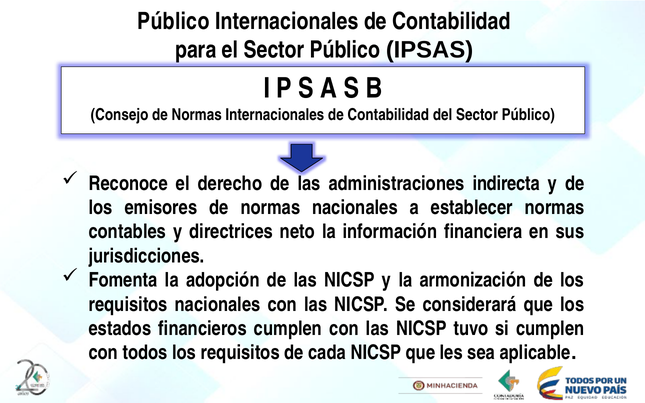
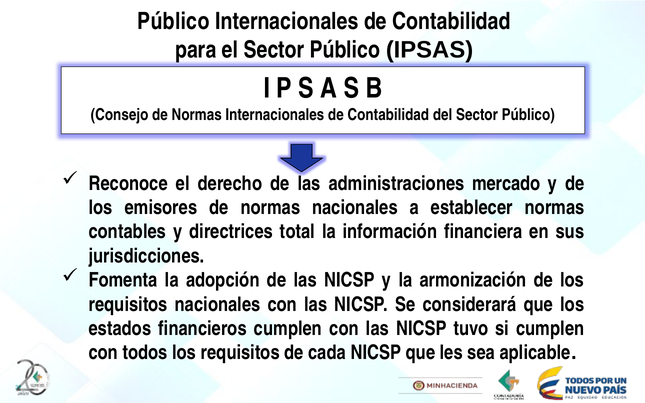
indirecta: indirecta -> mercado
neto: neto -> total
